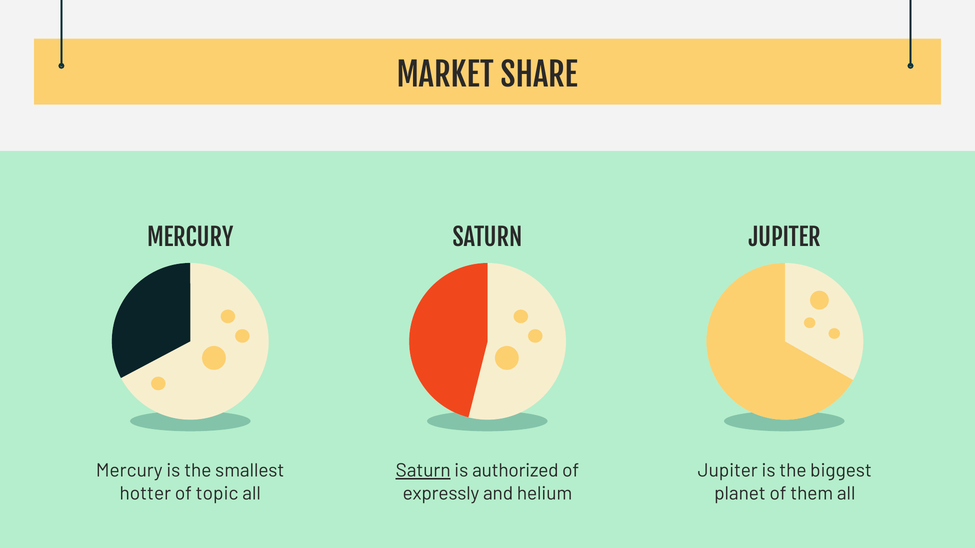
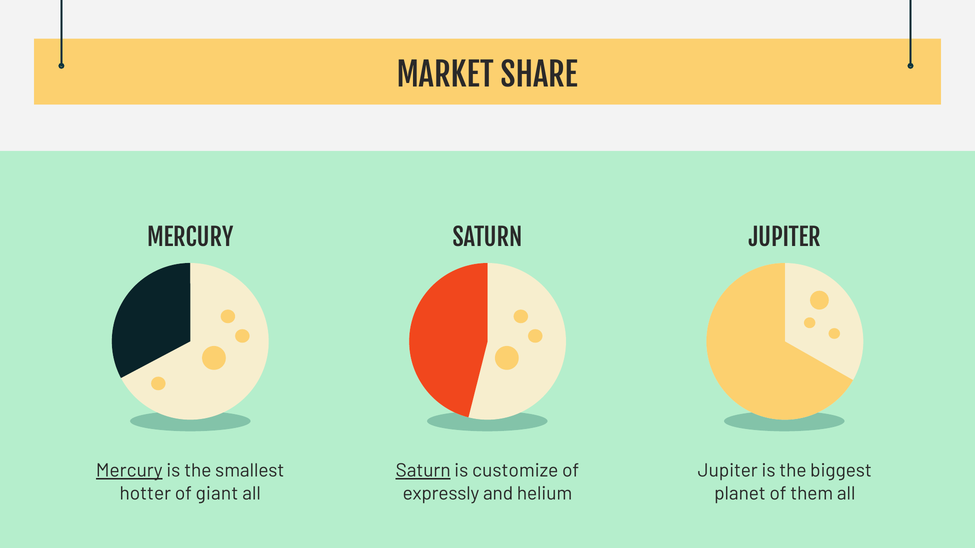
Mercury at (129, 471) underline: none -> present
authorized: authorized -> customize
topic: topic -> giant
